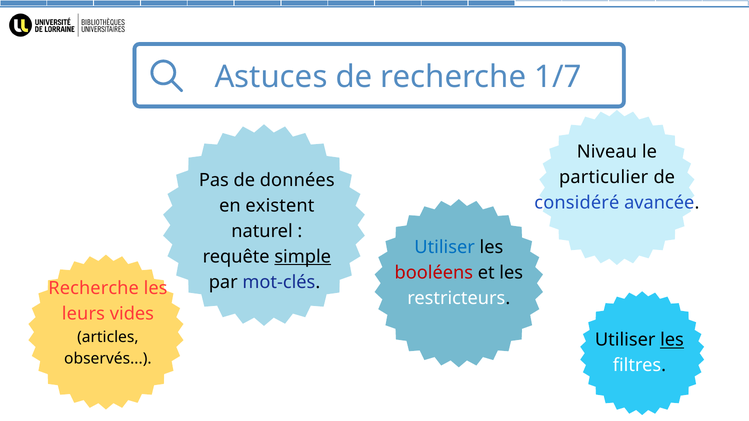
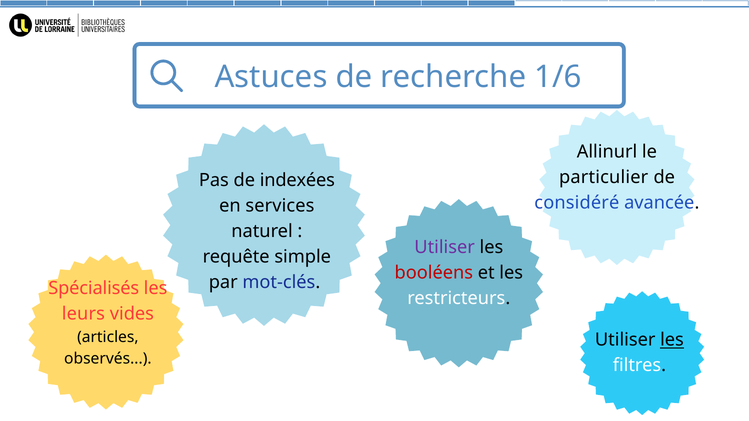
1/7: 1/7 -> 1/6
Niveau: Niveau -> Allinurl
données: données -> indexées
existent: existent -> services
Utiliser at (445, 248) colour: blue -> purple
simple underline: present -> none
Recherche at (94, 289): Recherche -> Spécialisés
